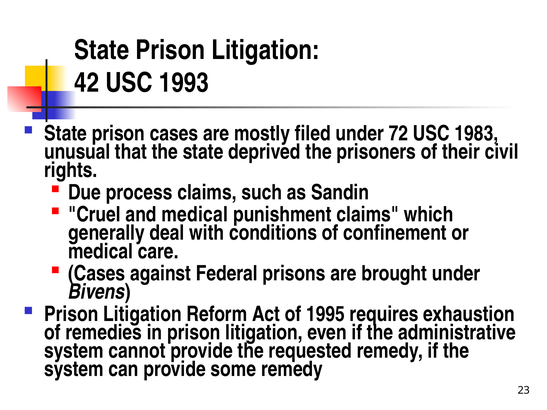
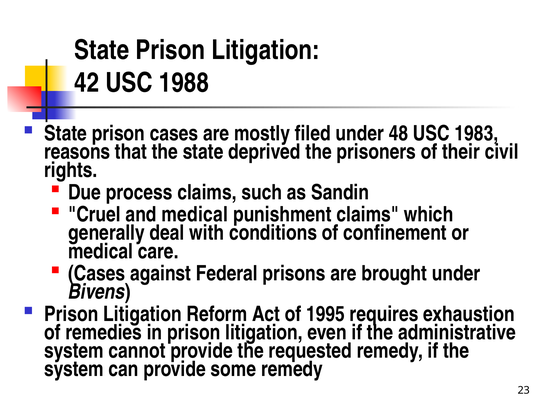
1993: 1993 -> 1988
72: 72 -> 48
unusual: unusual -> reasons
